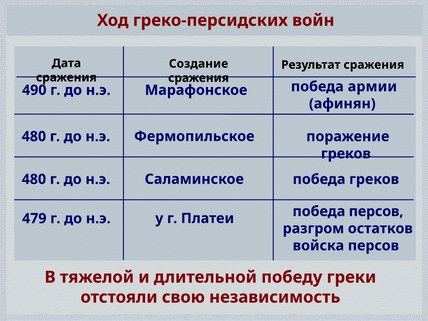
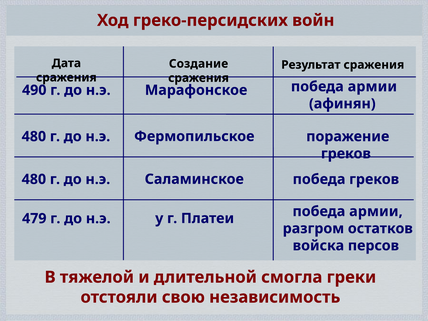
Платеи победа персов: персов -> армии
победу: победу -> смогла
